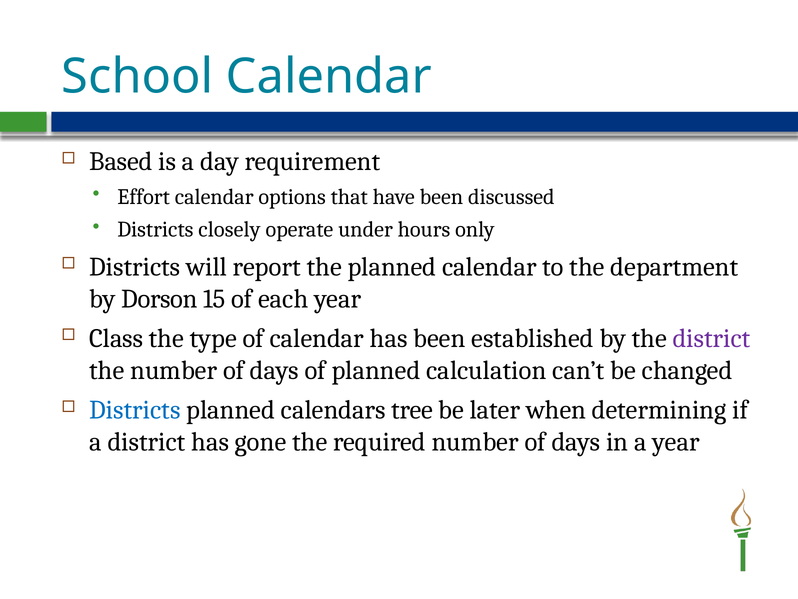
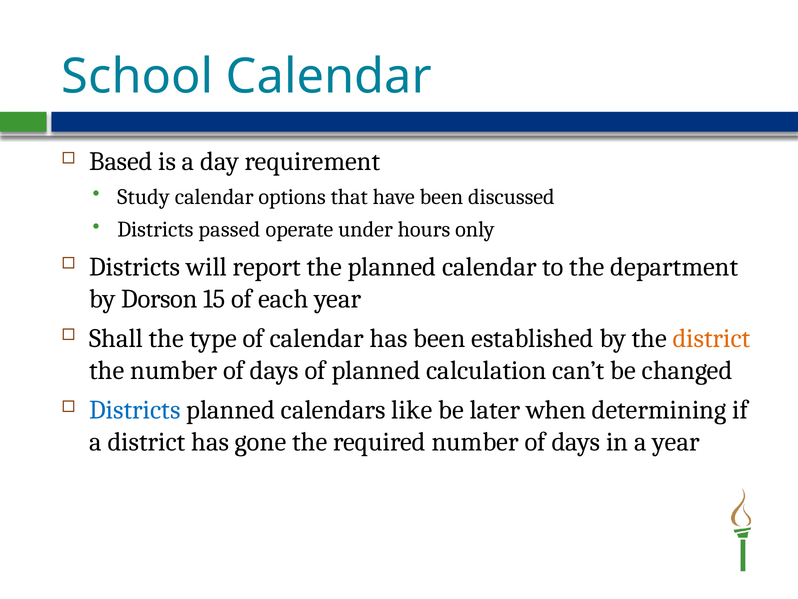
Effort: Effort -> Study
closely: closely -> passed
Class: Class -> Shall
district at (712, 338) colour: purple -> orange
tree: tree -> like
